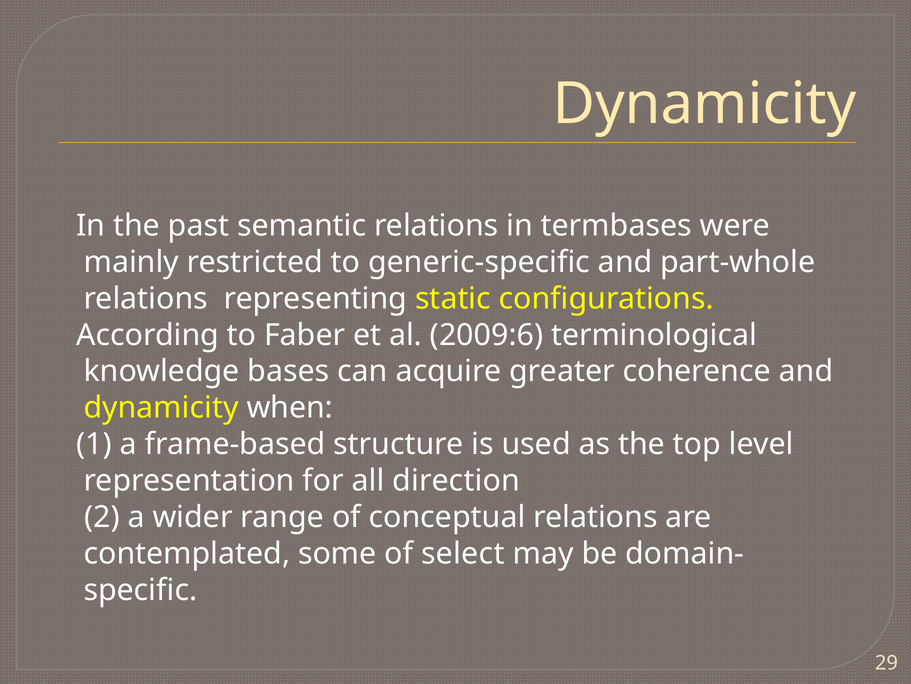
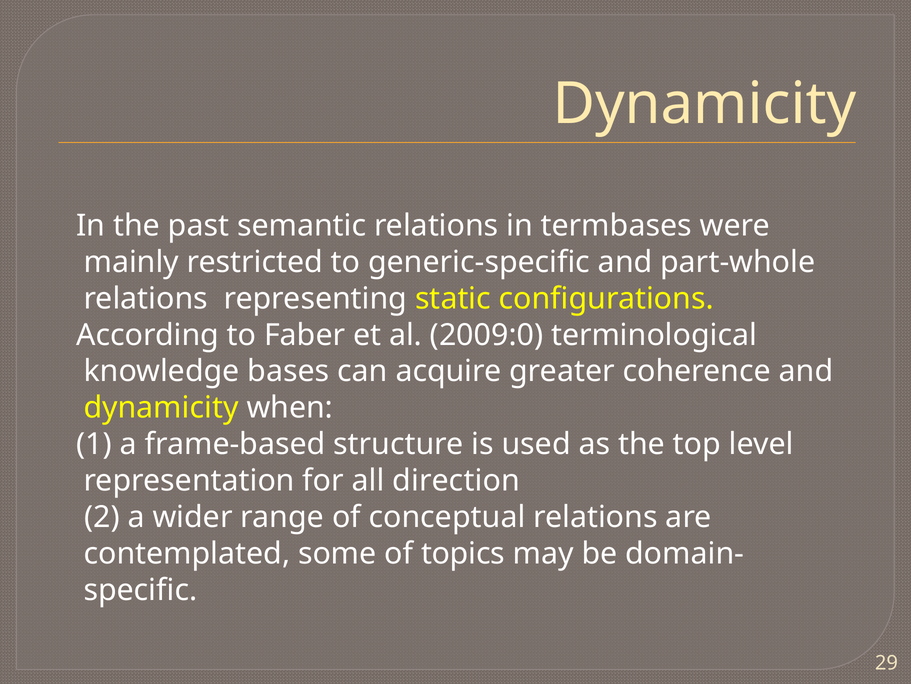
2009:6: 2009:6 -> 2009:0
select: select -> topics
